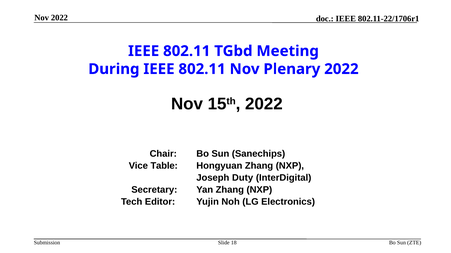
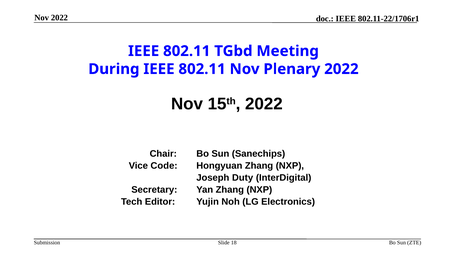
Table: Table -> Code
